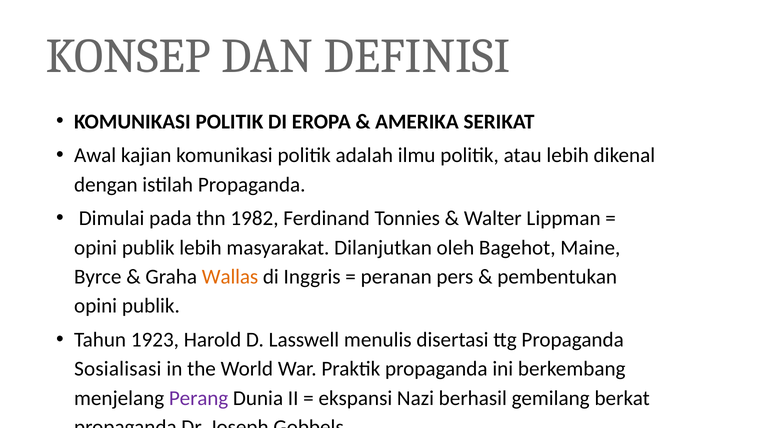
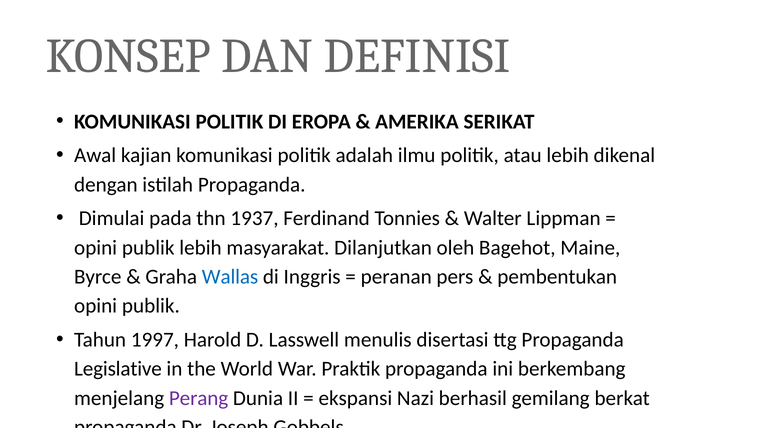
1982: 1982 -> 1937
Wallas colour: orange -> blue
1923: 1923 -> 1997
Sosialisasi: Sosialisasi -> Legislative
